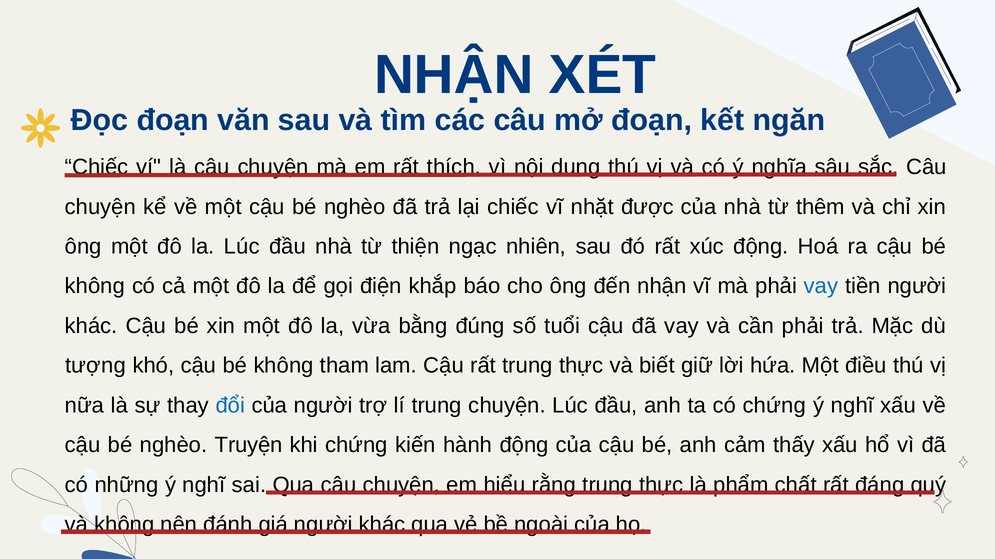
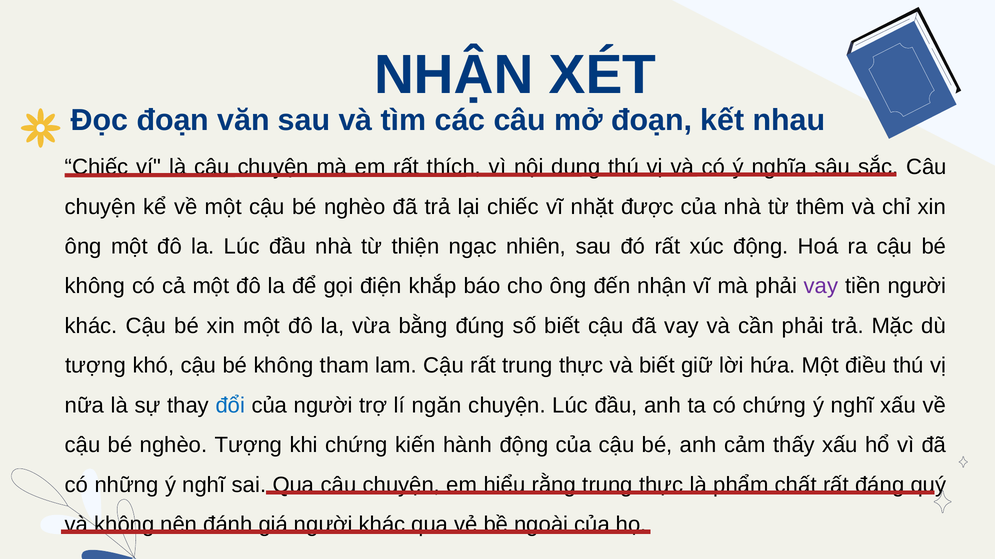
ngăn: ngăn -> nhau
vay at (821, 287) colour: blue -> purple
số tuổi: tuổi -> biết
lí trung: trung -> ngăn
nghèo Truyện: Truyện -> Tượng
